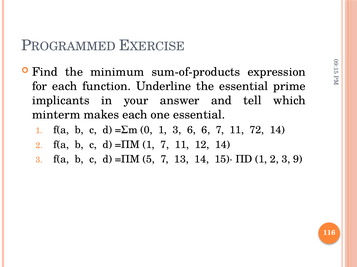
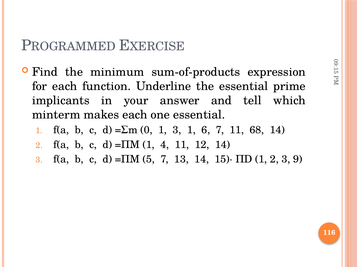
3 6: 6 -> 1
72: 72 -> 68
1 7: 7 -> 4
